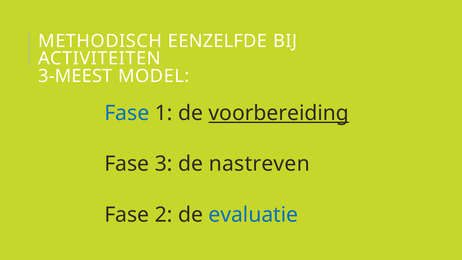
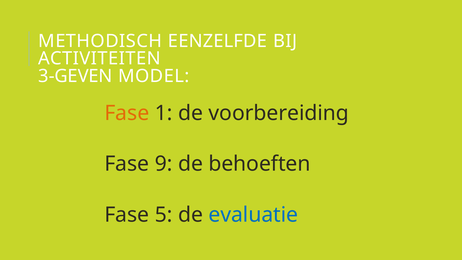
3-MEEST: 3-MEEST -> 3-GEVEN
Fase at (127, 113) colour: blue -> orange
voorbereiding underline: present -> none
3: 3 -> 9
nastreven: nastreven -> behoeften
2: 2 -> 5
